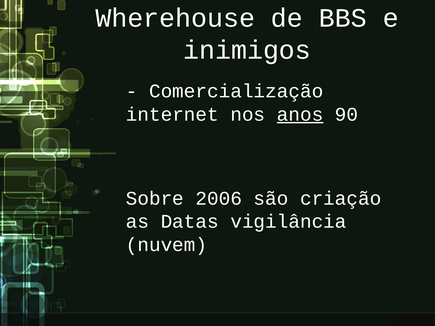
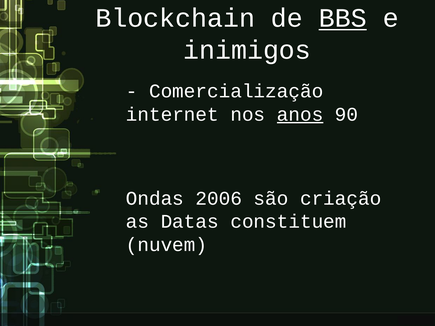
Wherehouse: Wherehouse -> Blockchain
BBS underline: none -> present
Sobre: Sobre -> Ondas
vigilância: vigilância -> constituem
